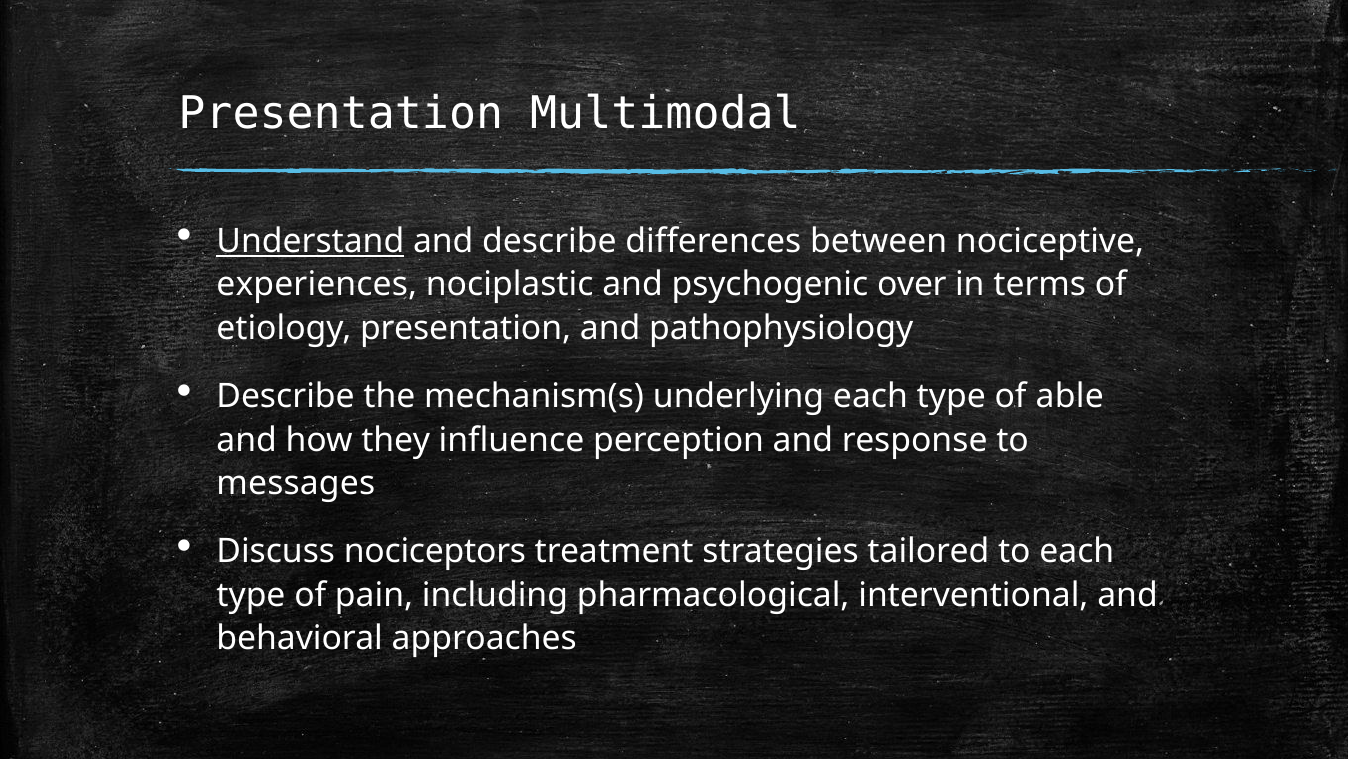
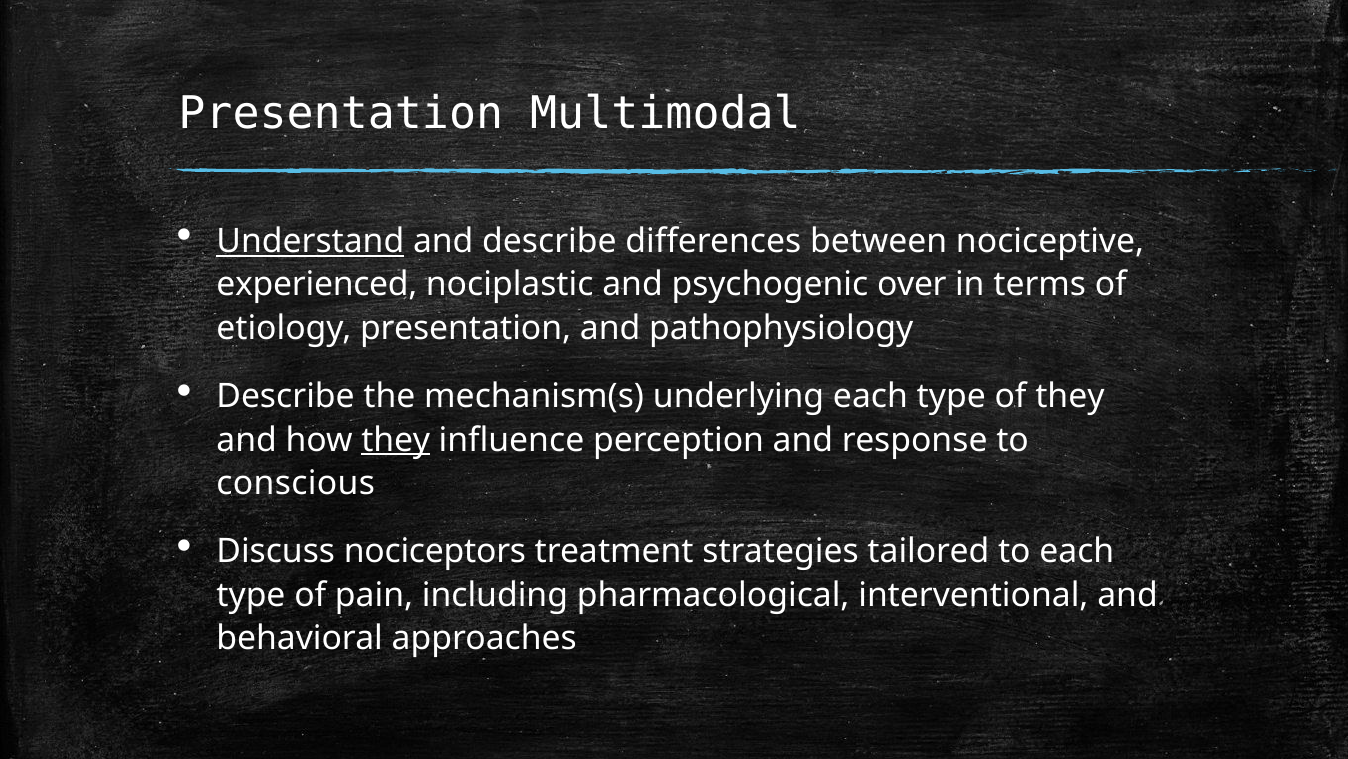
experiences: experiences -> experienced
of able: able -> they
they at (396, 440) underline: none -> present
messages: messages -> conscious
